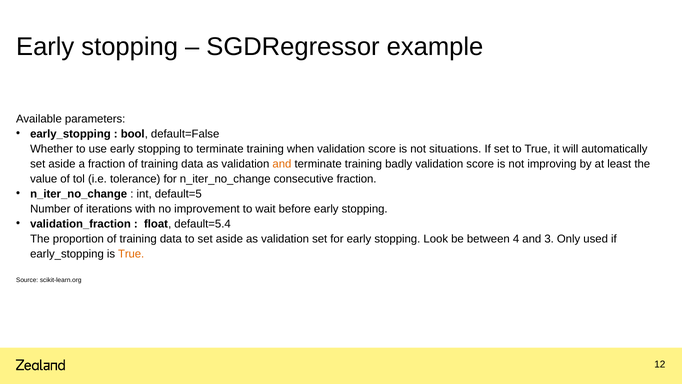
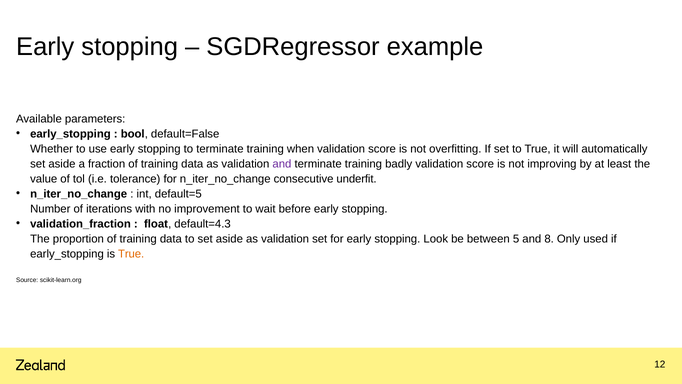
situations: situations -> overfitting
and at (282, 164) colour: orange -> purple
consecutive fraction: fraction -> underfit
default=5.4: default=5.4 -> default=4.3
4: 4 -> 5
3: 3 -> 8
